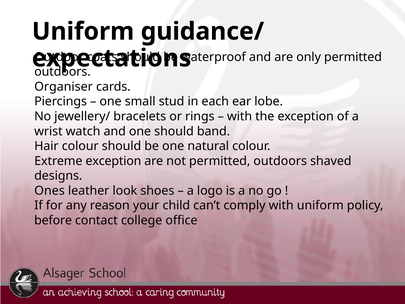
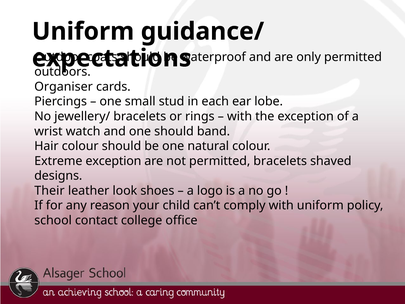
not permitted outdoors: outdoors -> bracelets
Ones: Ones -> Their
before: before -> school
